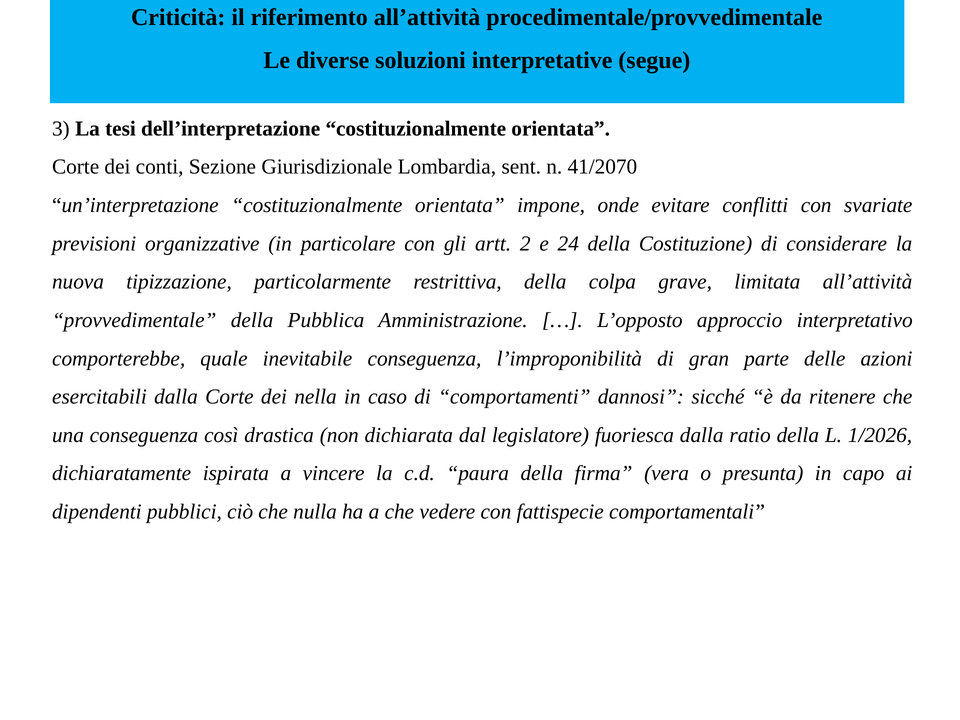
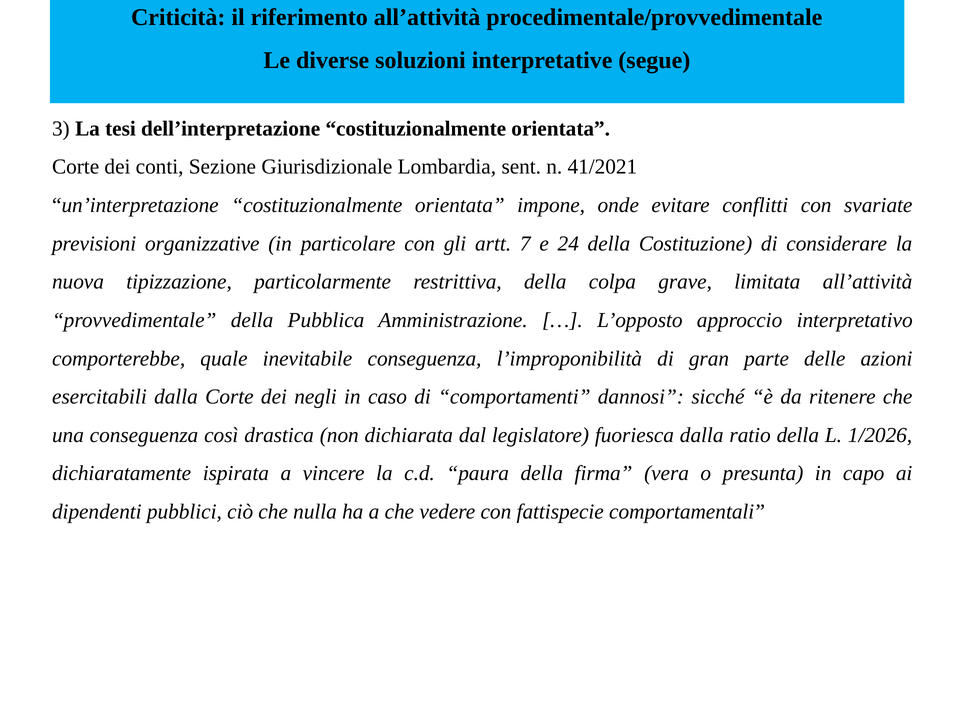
41/2070: 41/2070 -> 41/2021
2: 2 -> 7
nella: nella -> negli
